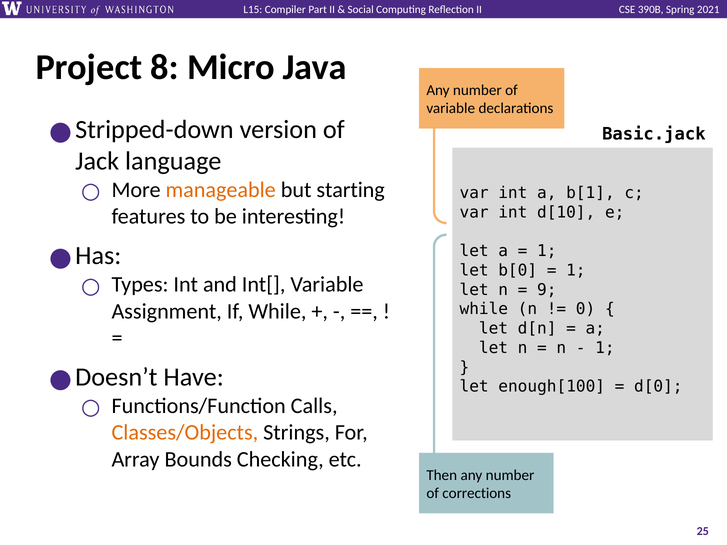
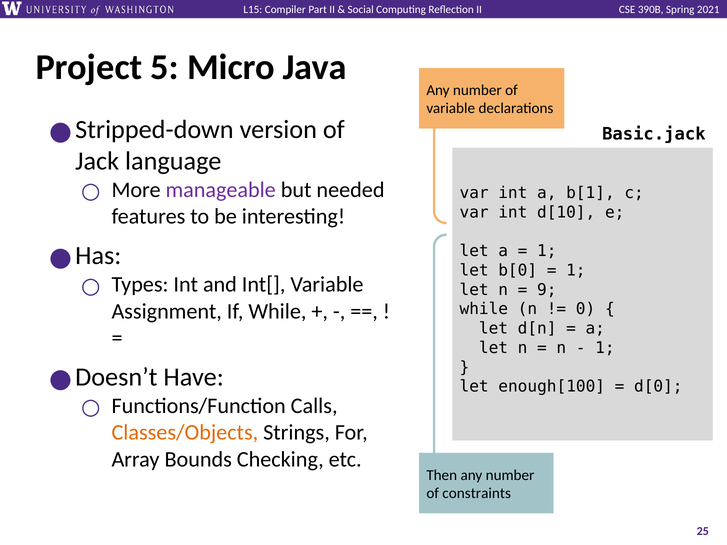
8: 8 -> 5
manageable colour: orange -> purple
starting: starting -> needed
corrections: corrections -> constraints
